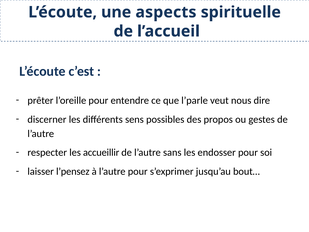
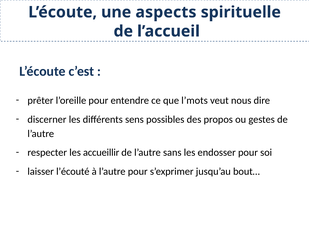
l’parle: l’parle -> l’mots
l’pensez: l’pensez -> l’écouté
